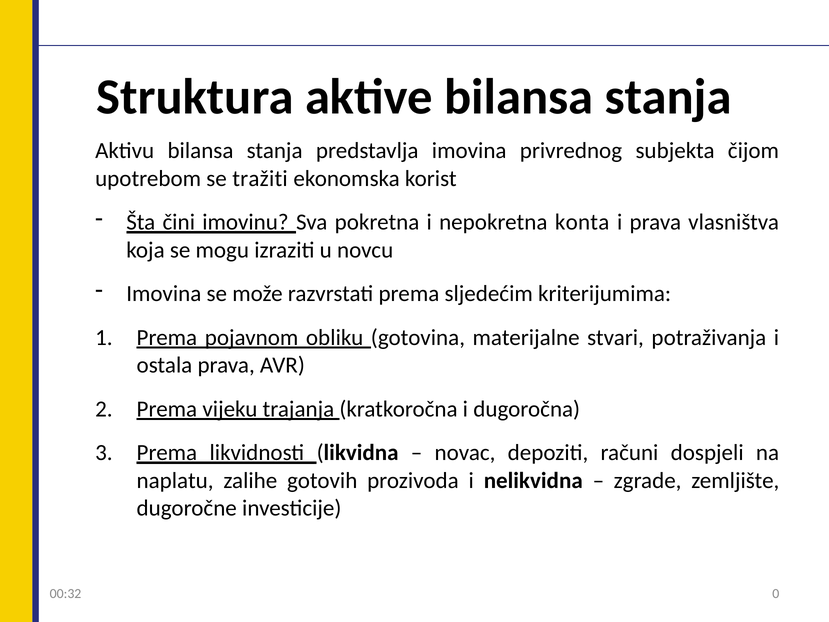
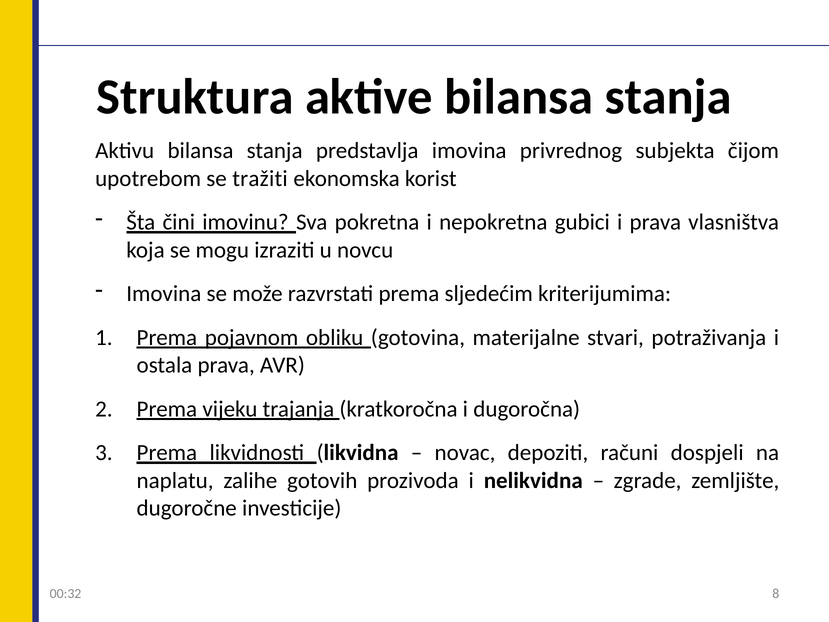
konta: konta -> gubici
0: 0 -> 8
